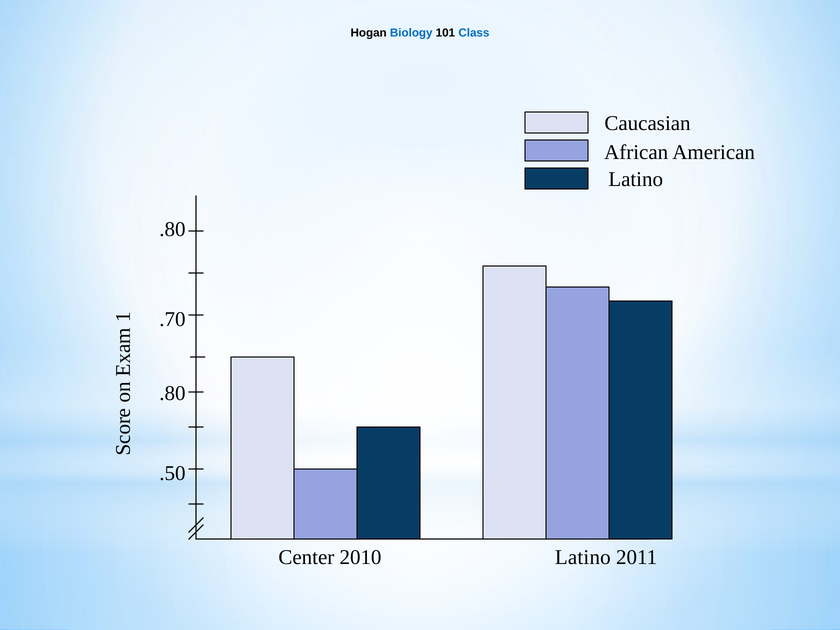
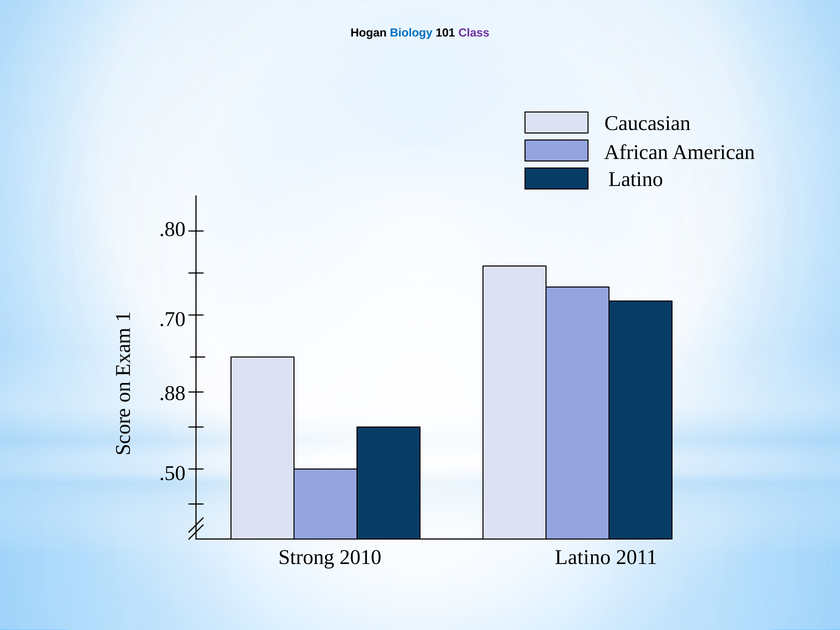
Class colour: blue -> purple
.80 at (172, 393): .80 -> .88
Center: Center -> Strong
